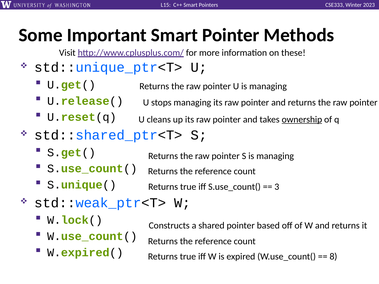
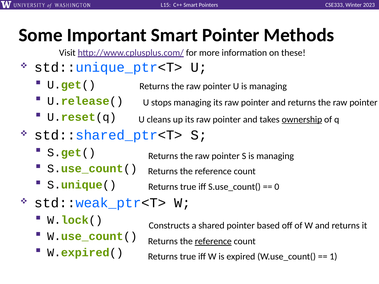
3: 3 -> 0
reference at (213, 241) underline: none -> present
8: 8 -> 1
